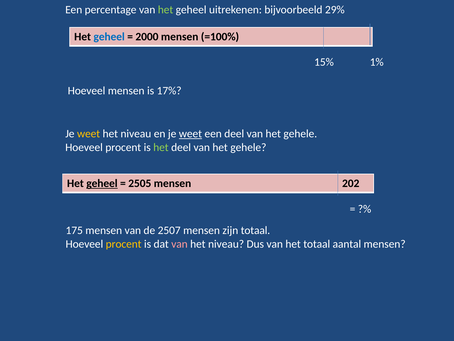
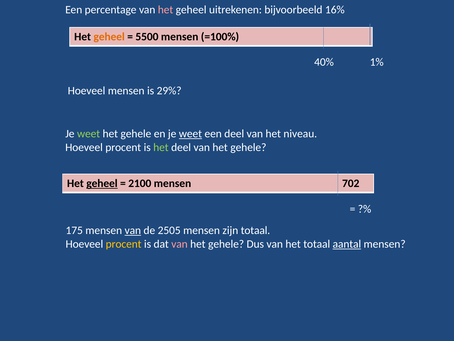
het at (166, 10) colour: light green -> pink
29%: 29% -> 16%
geheel at (109, 37) colour: blue -> orange
2000: 2000 -> 5500
15%: 15% -> 40%
17%: 17% -> 29%
weet at (89, 134) colour: yellow -> light green
niveau at (136, 134): niveau -> gehele
gehele at (300, 134): gehele -> niveau
2505: 2505 -> 2100
202: 202 -> 702
van at (133, 230) underline: none -> present
2507: 2507 -> 2505
niveau at (226, 244): niveau -> gehele
aantal underline: none -> present
